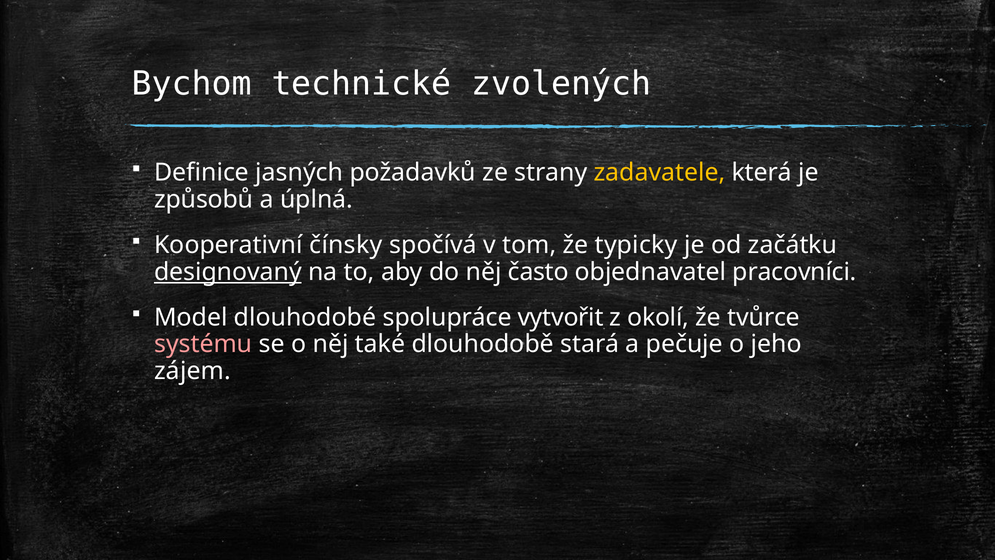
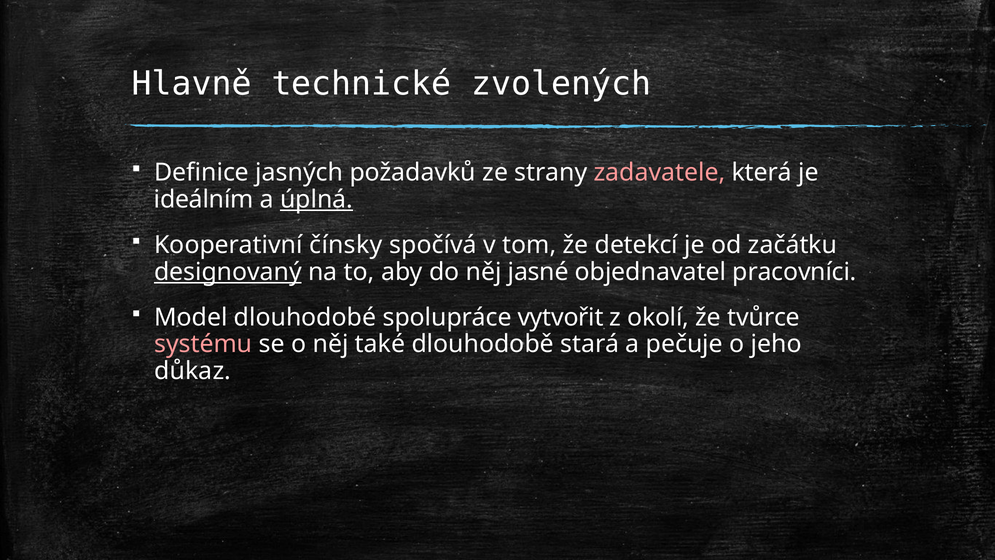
Bychom: Bychom -> Hlavně
zadavatele colour: yellow -> pink
způsobů: způsobů -> ideálním
úplná underline: none -> present
typicky: typicky -> detekcí
často: často -> jasné
zájem: zájem -> důkaz
